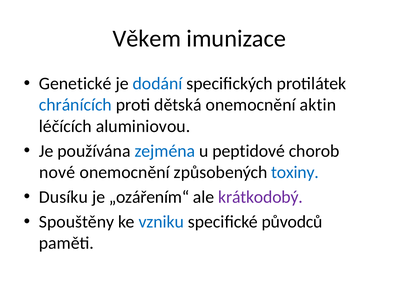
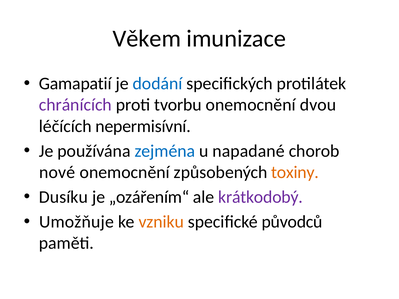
Genetické: Genetické -> Gamapatií
chránících colour: blue -> purple
dětská: dětská -> tvorbu
aktin: aktin -> dvou
aluminiovou: aluminiovou -> nepermisívní
peptidové: peptidové -> napadané
toxiny colour: blue -> orange
Spouštěny: Spouštěny -> Umožňuje
vzniku colour: blue -> orange
